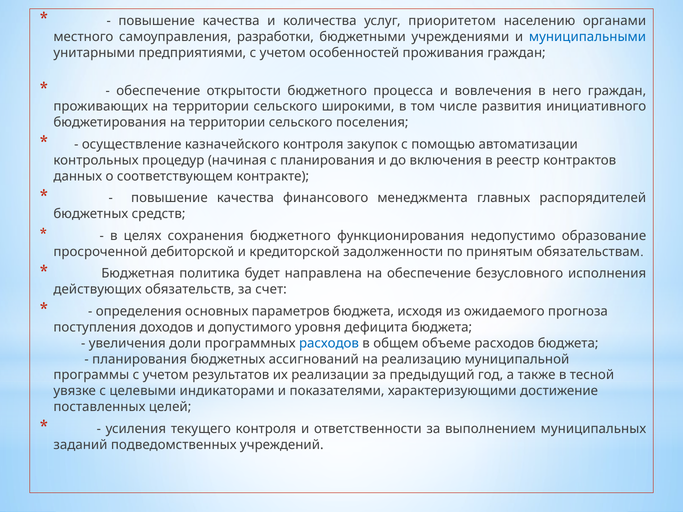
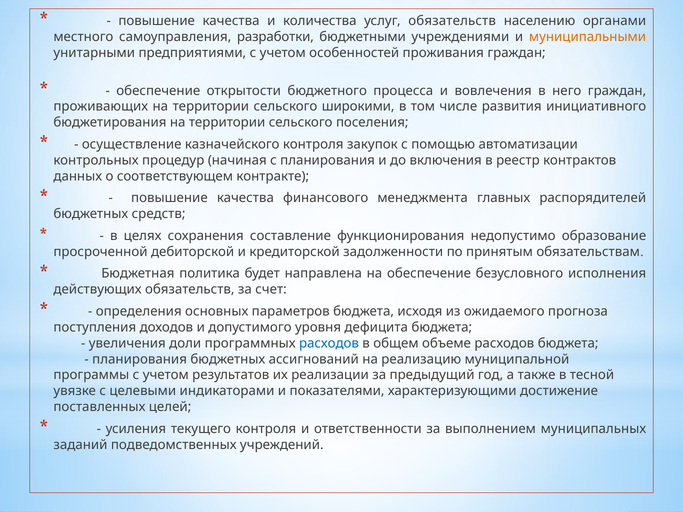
услуг приоритетом: приоритетом -> обязательств
муниципальными colour: blue -> orange
сохранения бюджетного: бюджетного -> составление
